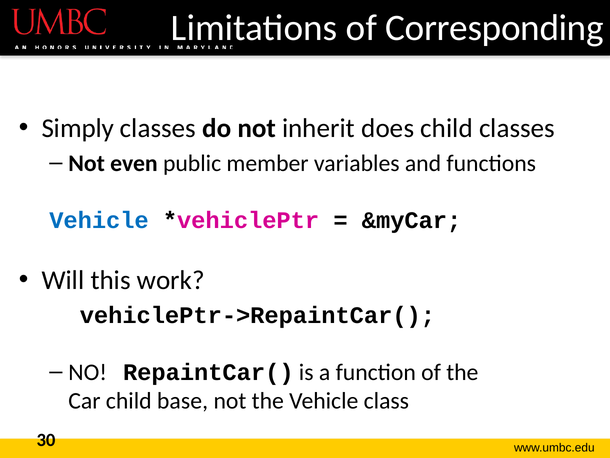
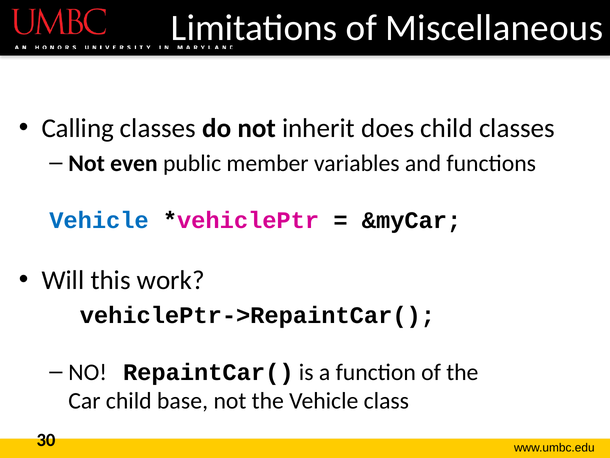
Corresponding: Corresponding -> Miscellaneous
Simply: Simply -> Calling
